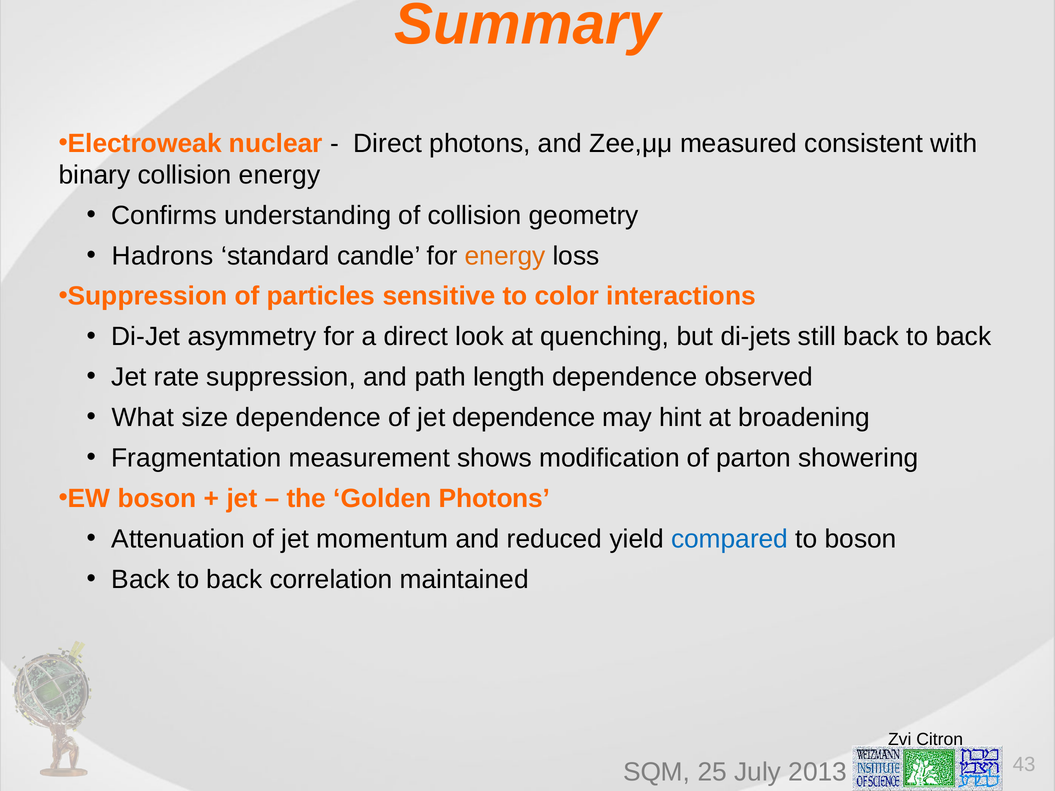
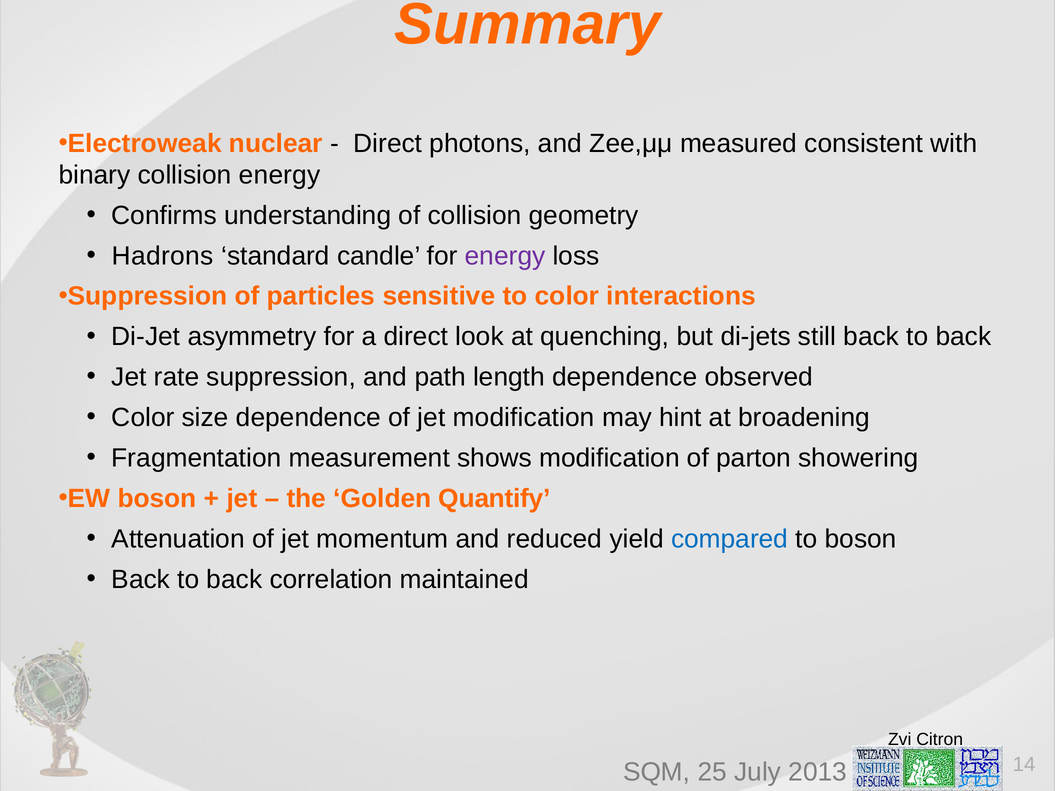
energy at (505, 256) colour: orange -> purple
What at (143, 418): What -> Color
jet dependence: dependence -> modification
Golden Photons: Photons -> Quantify
43: 43 -> 14
